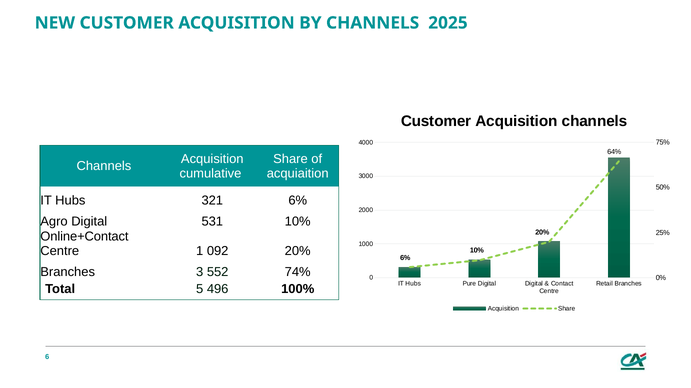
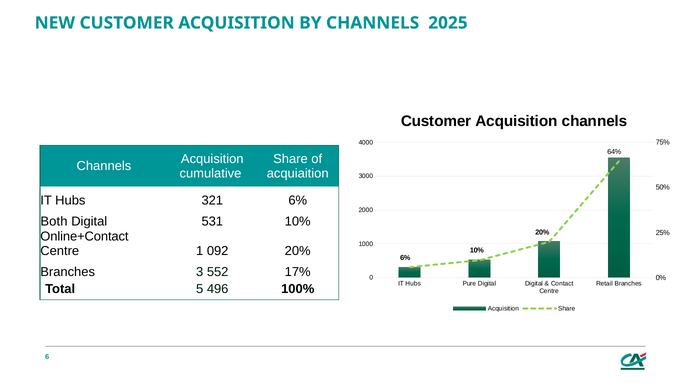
Agro: Agro -> Both
74%: 74% -> 17%
